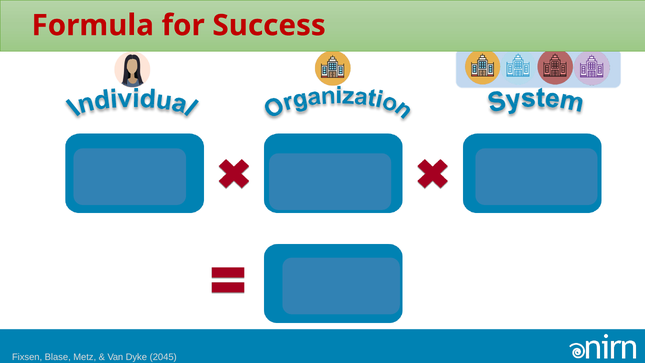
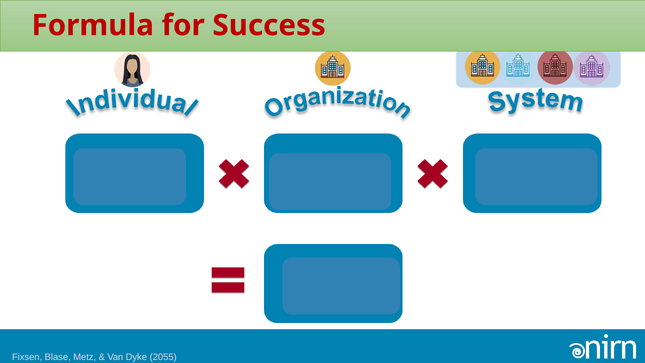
2045: 2045 -> 2055
